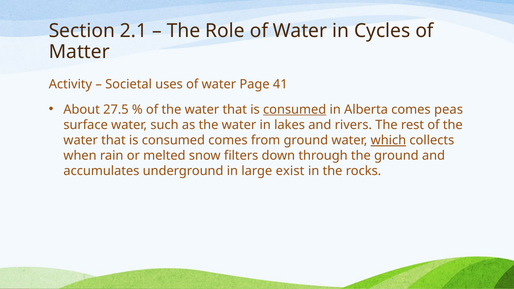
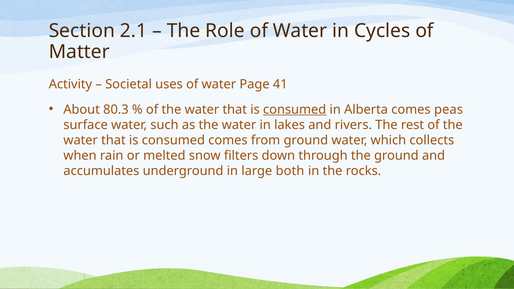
27.5: 27.5 -> 80.3
which underline: present -> none
exist: exist -> both
